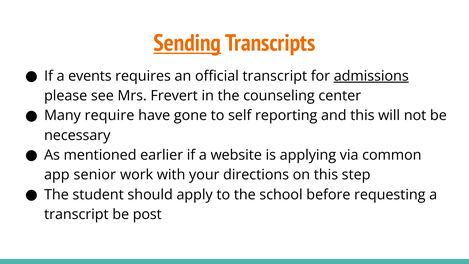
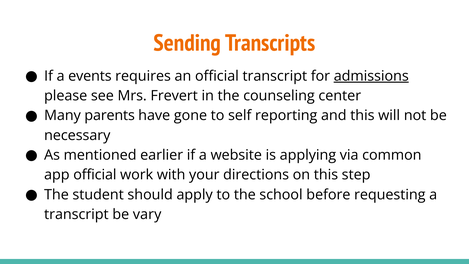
Sending underline: present -> none
require: require -> parents
app senior: senior -> official
post: post -> vary
